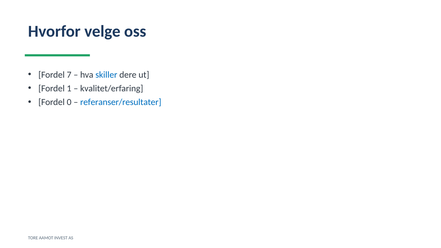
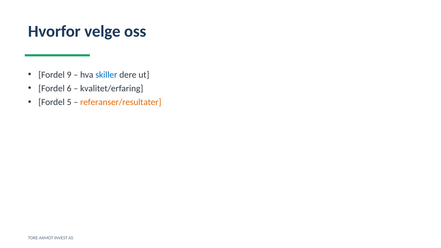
7: 7 -> 9
1: 1 -> 6
0: 0 -> 5
referanser/resultater colour: blue -> orange
